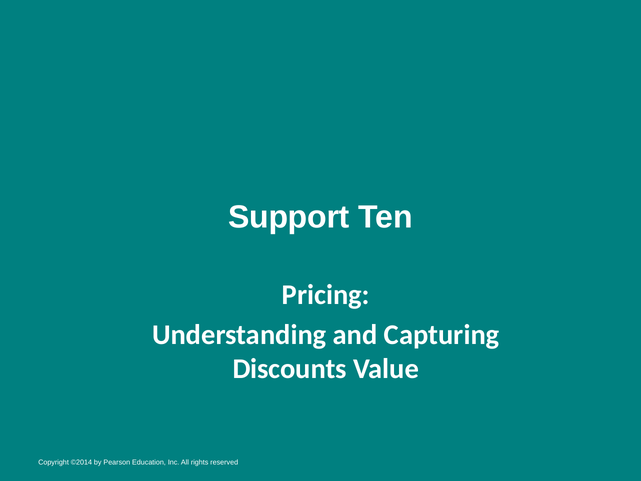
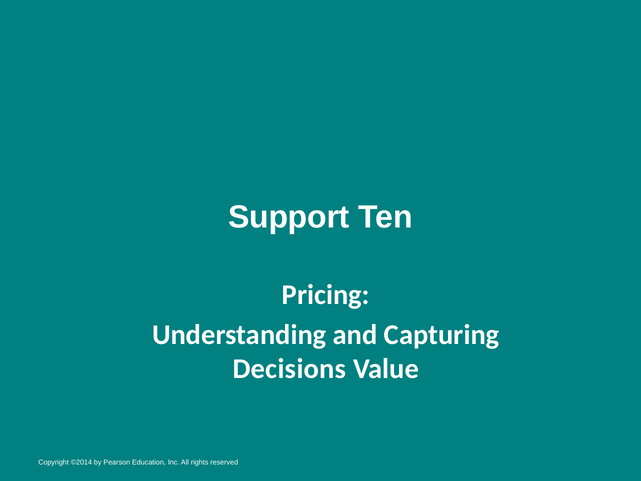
Discounts: Discounts -> Decisions
